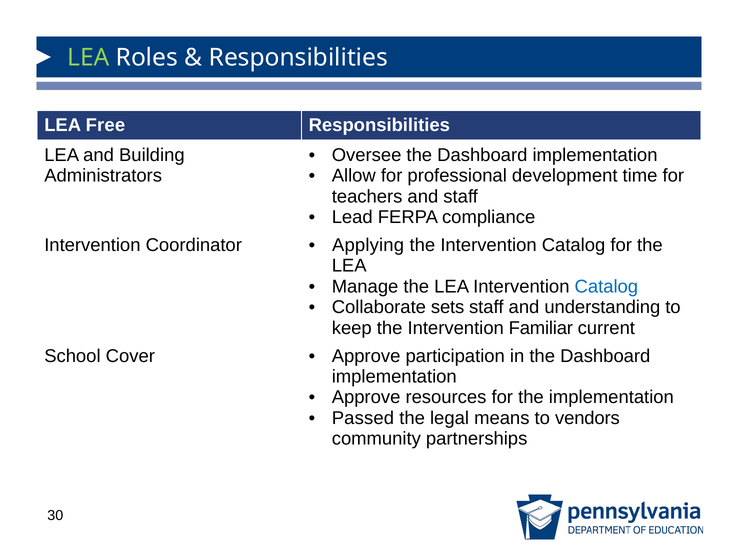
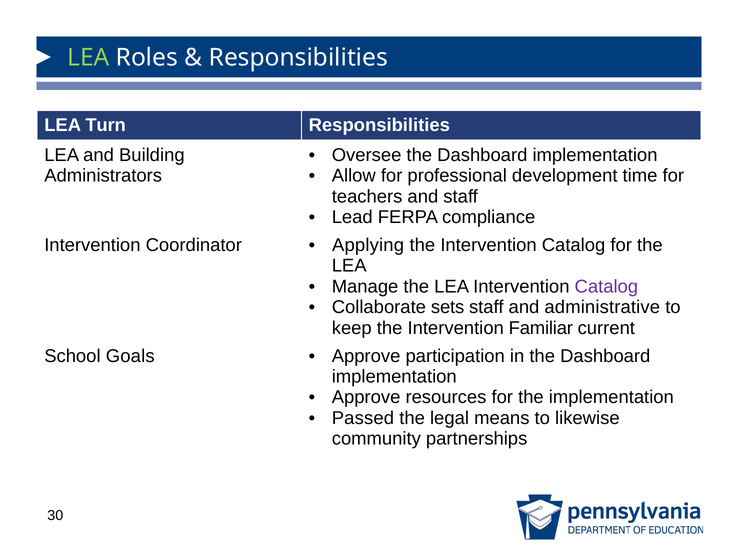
Free: Free -> Turn
Catalog at (606, 286) colour: blue -> purple
understanding: understanding -> administrative
Cover: Cover -> Goals
vendors: vendors -> likewise
